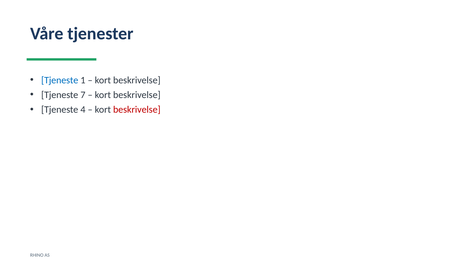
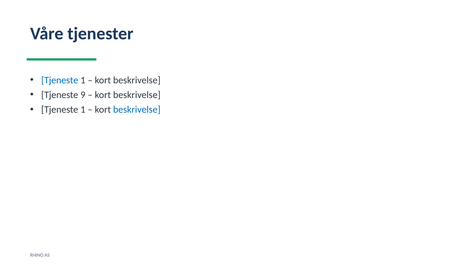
7: 7 -> 9
4 at (83, 110): 4 -> 1
beskrivelse at (137, 110) colour: red -> blue
